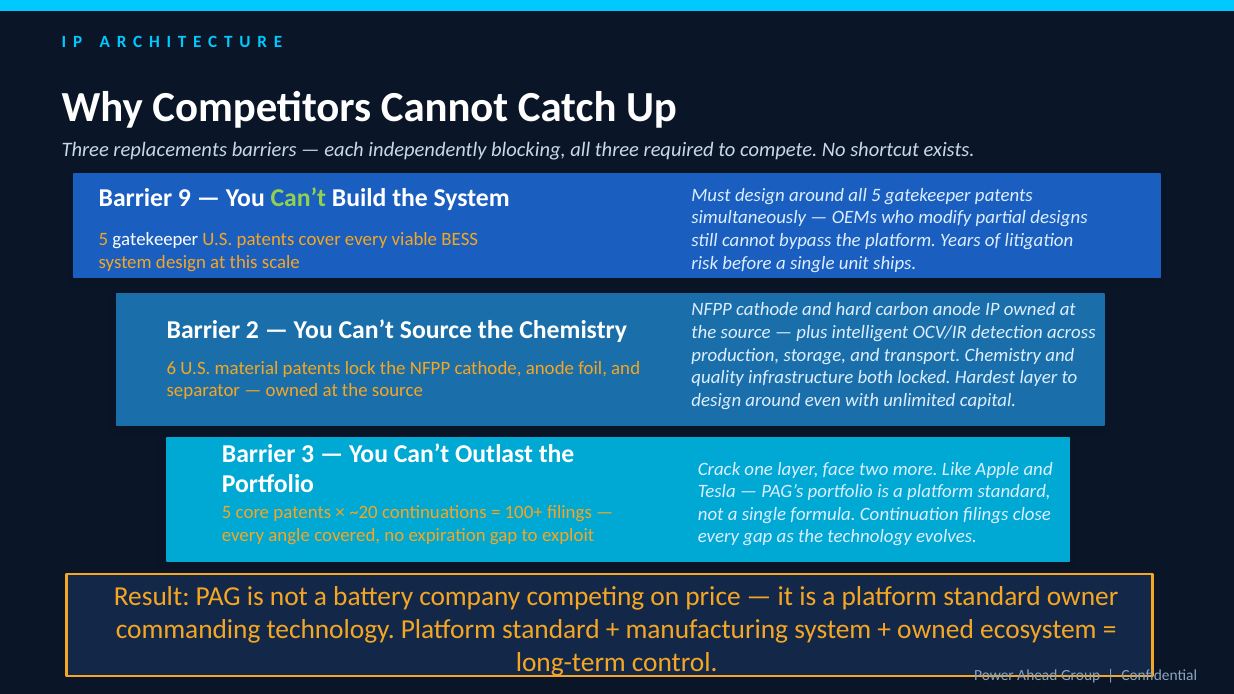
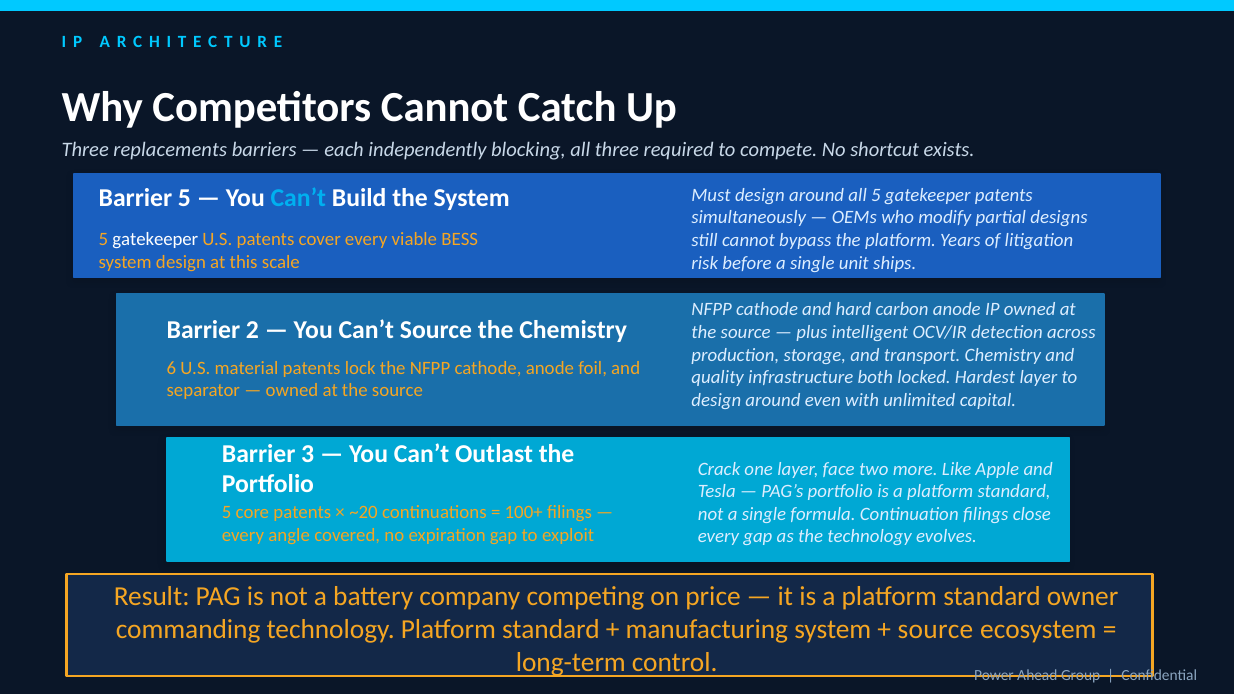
Barrier 9: 9 -> 5
Can’t at (298, 198) colour: light green -> light blue
owned at (936, 630): owned -> source
